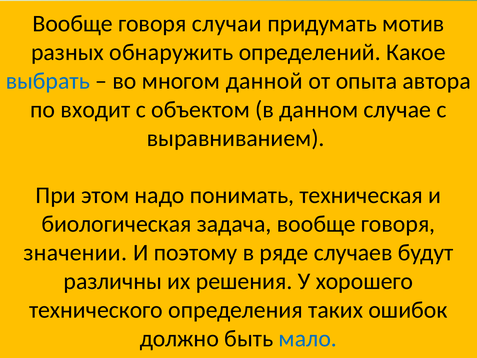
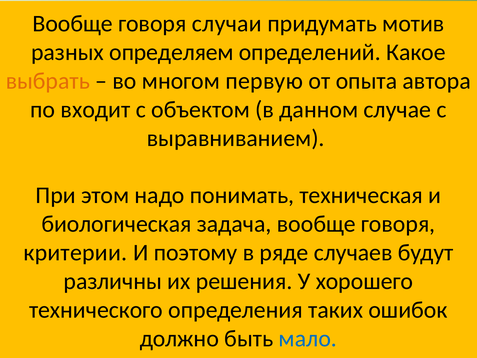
обнаружить: обнаружить -> определяем
выбрать colour: blue -> orange
данной: данной -> первую
значении: значении -> критерии
